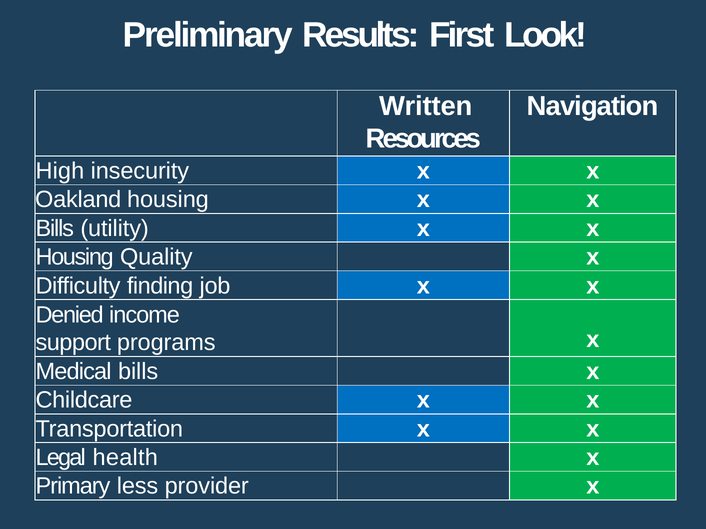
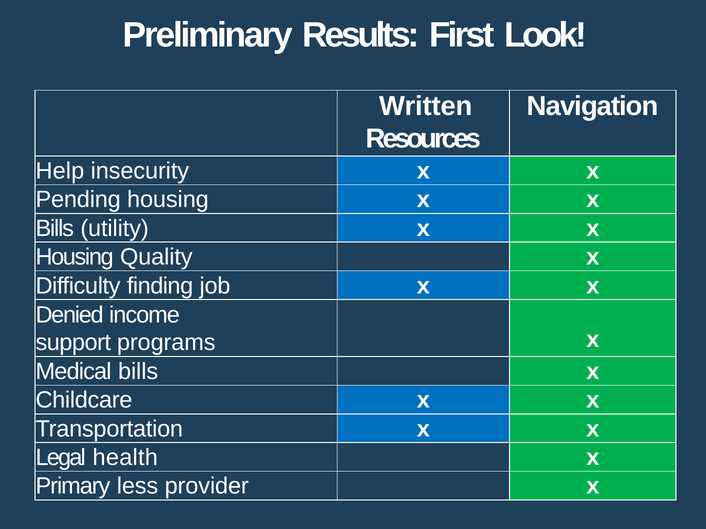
High: High -> Help
Oakland: Oakland -> Pending
